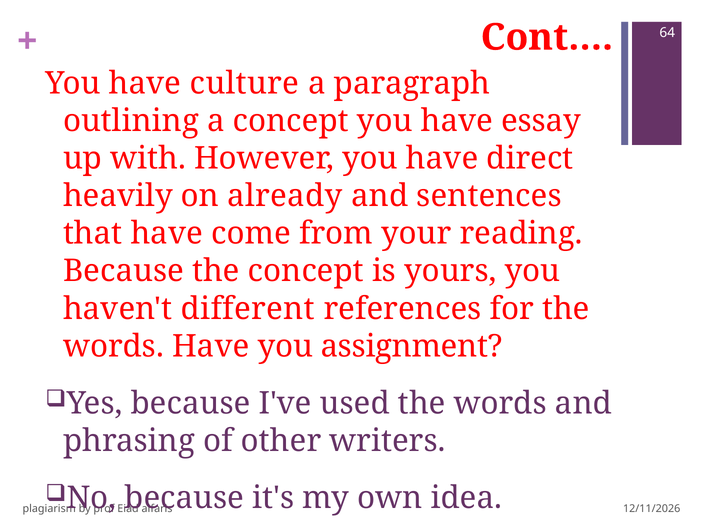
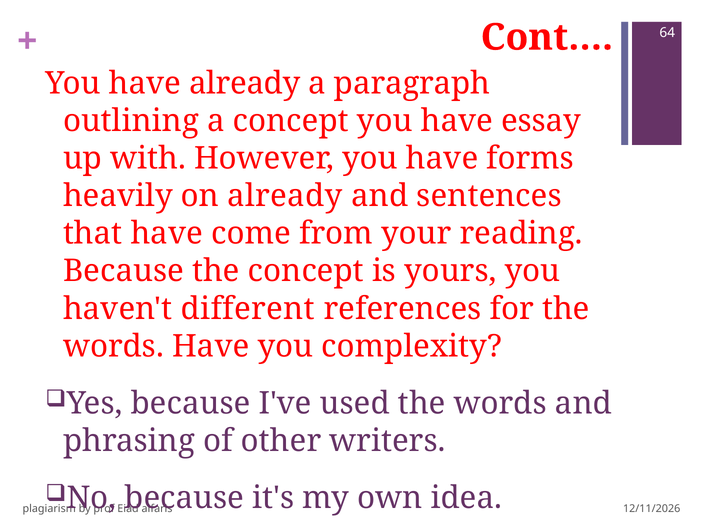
have culture: culture -> already
direct: direct -> forms
assignment: assignment -> complexity
